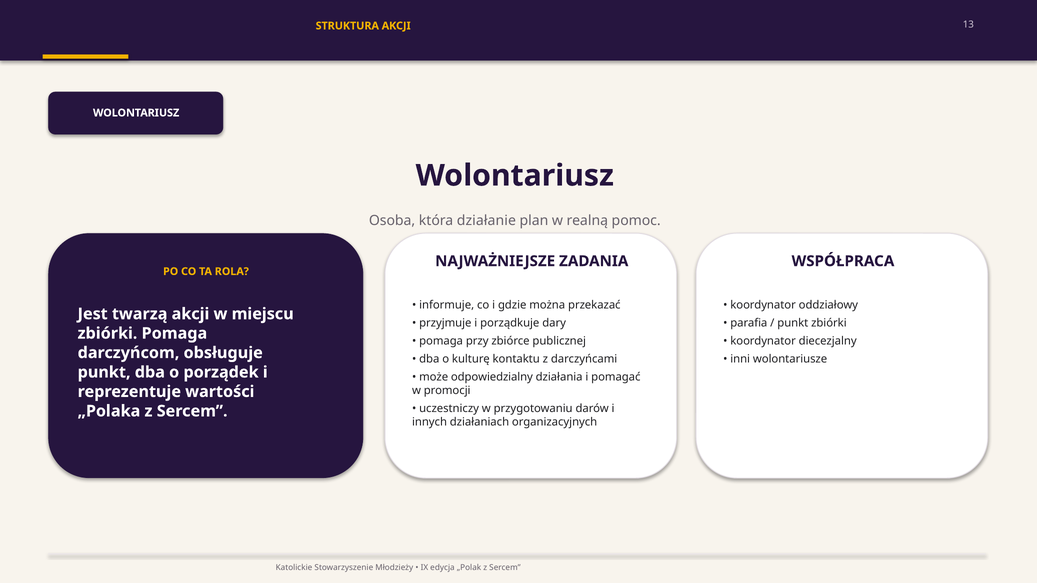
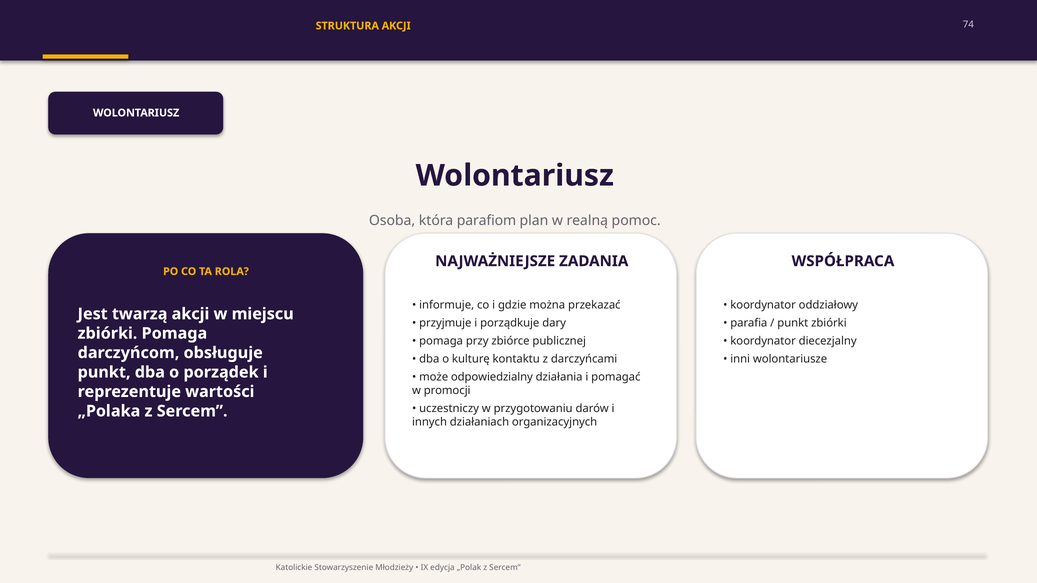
13: 13 -> 74
działanie: działanie -> parafiom
